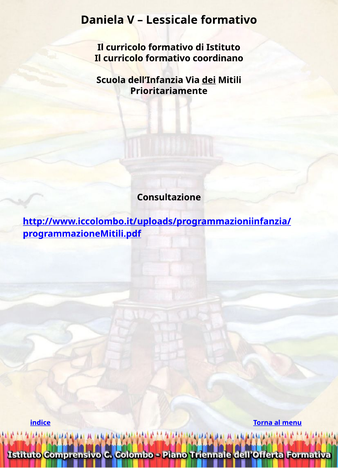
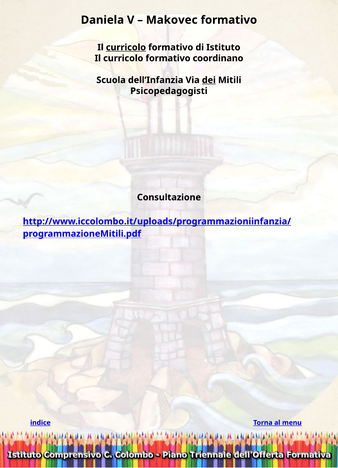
Lessicale: Lessicale -> Makovec
curricolo at (126, 47) underline: none -> present
Prioritariamente: Prioritariamente -> Psicopedagogisti
